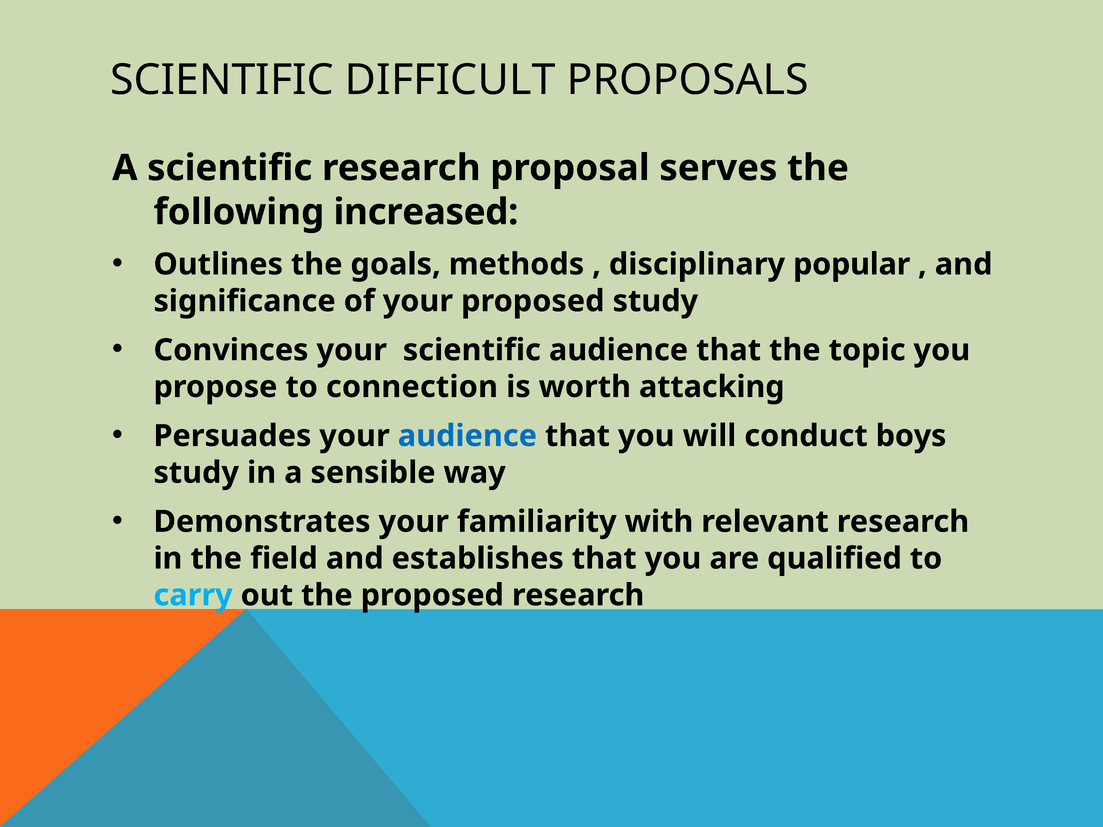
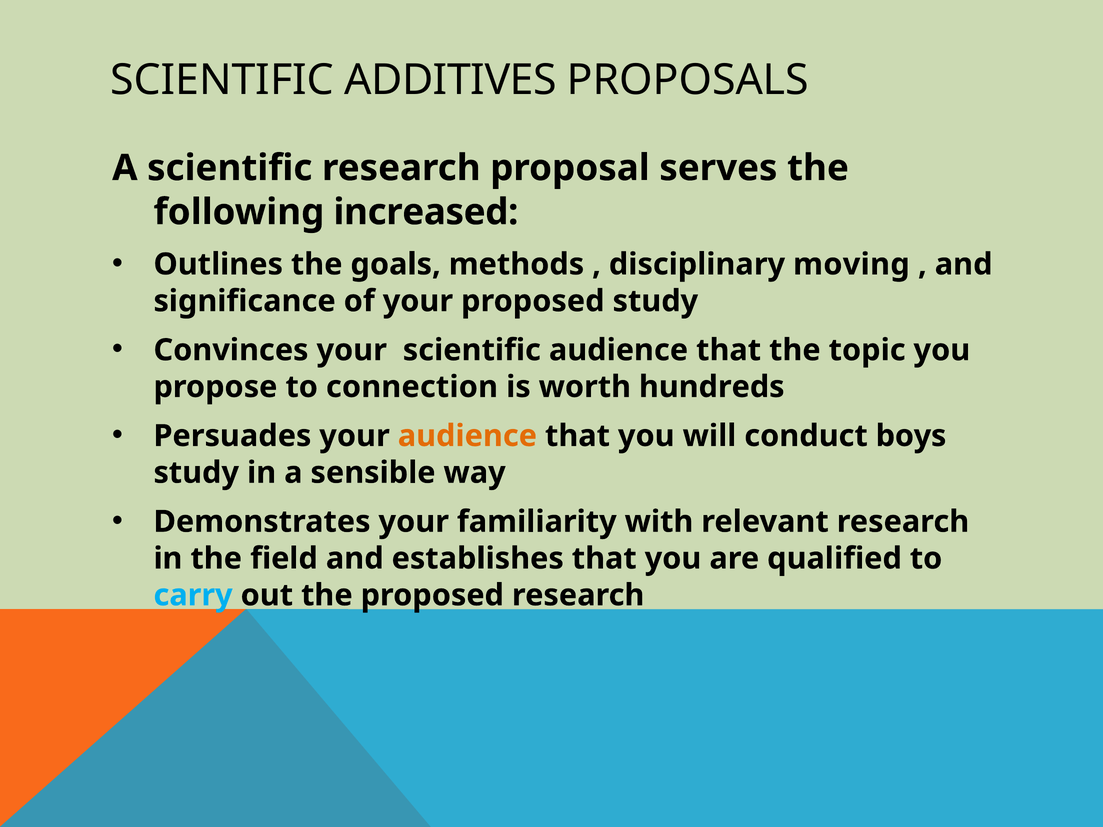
DIFFICULT: DIFFICULT -> ADDITIVES
popular: popular -> moving
attacking: attacking -> hundreds
audience at (467, 436) colour: blue -> orange
